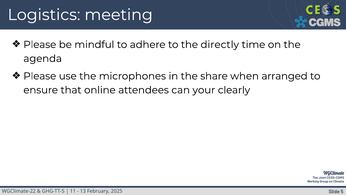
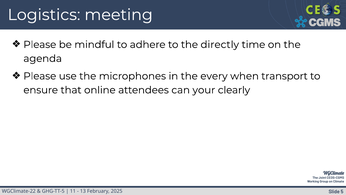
share: share -> every
arranged: arranged -> transport
